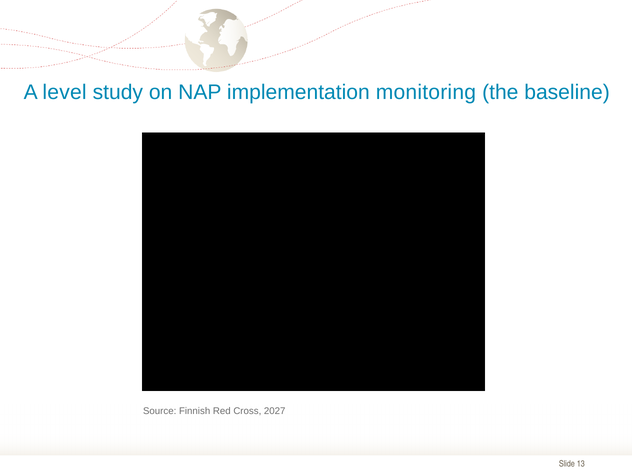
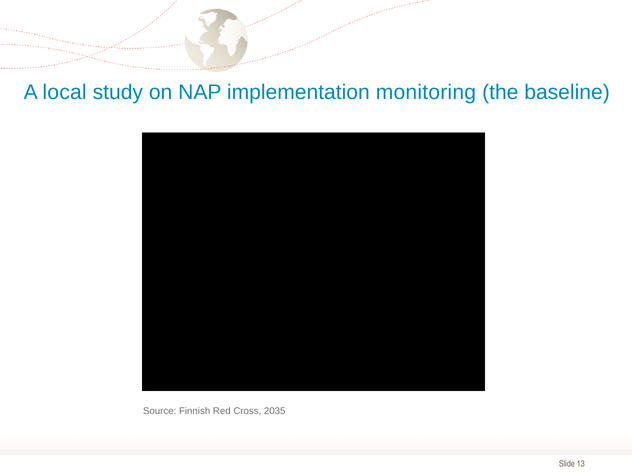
level: level -> local
2027: 2027 -> 2035
